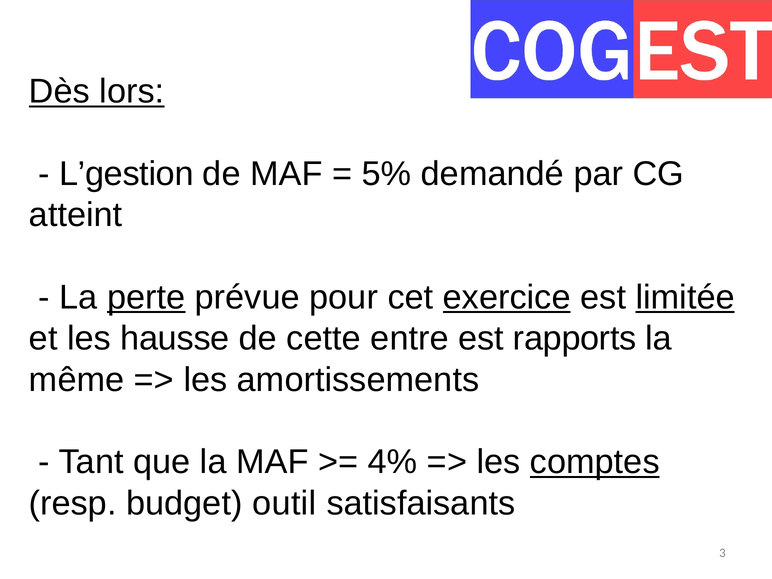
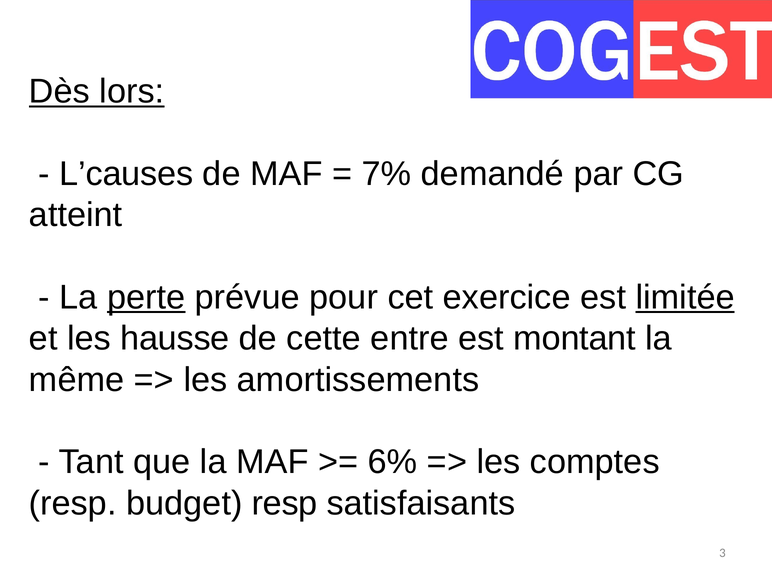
L’gestion: L’gestion -> L’causes
5%: 5% -> 7%
exercice underline: present -> none
rapports: rapports -> montant
4%: 4% -> 6%
comptes underline: present -> none
budget outil: outil -> resp
